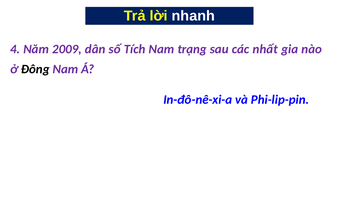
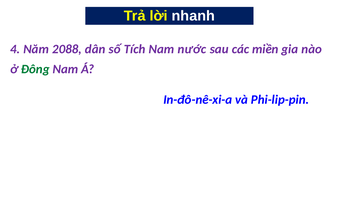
2009: 2009 -> 2088
trạng: trạng -> nước
nhất: nhất -> miền
Đông colour: black -> green
